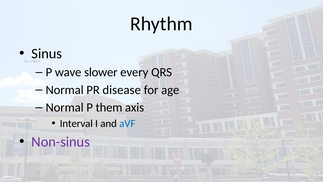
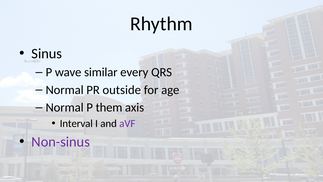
slower: slower -> similar
disease: disease -> outside
aVF colour: blue -> purple
